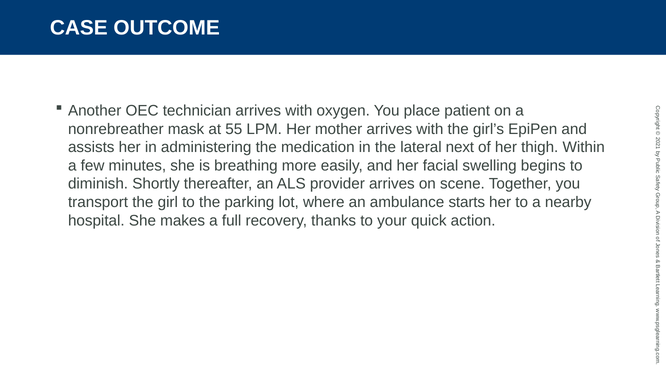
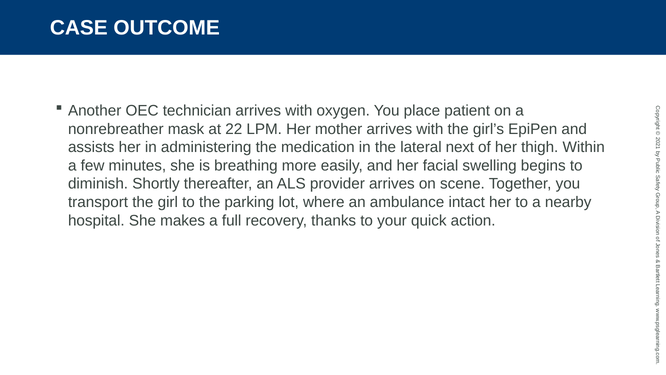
55: 55 -> 22
starts: starts -> intact
